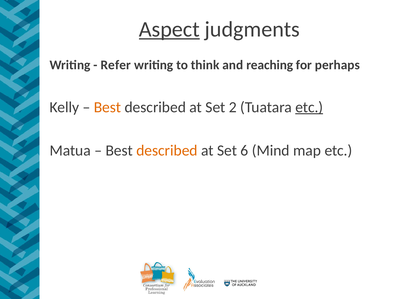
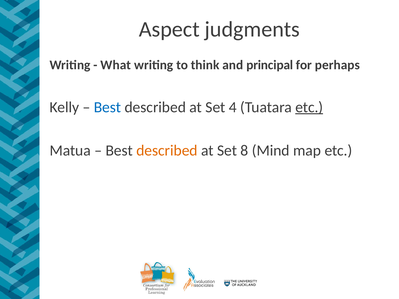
Aspect underline: present -> none
Refer: Refer -> What
reaching: reaching -> principal
Best at (107, 107) colour: orange -> blue
2: 2 -> 4
6: 6 -> 8
